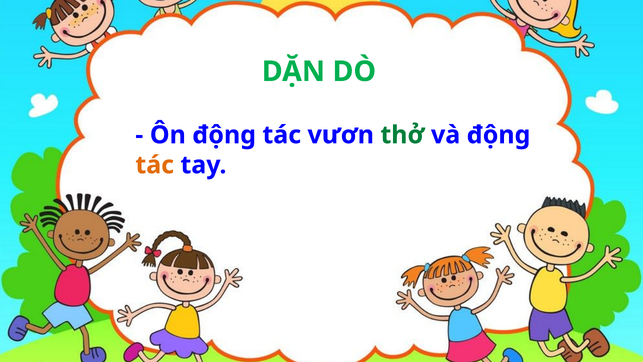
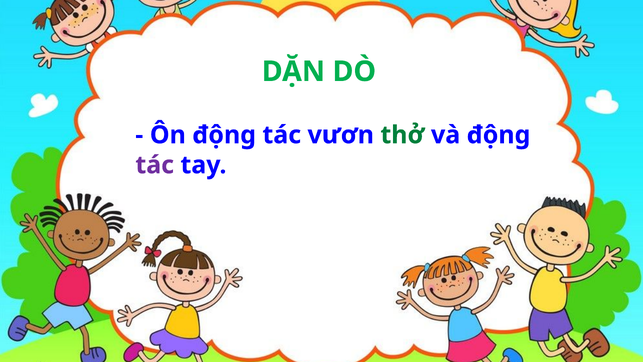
tác at (155, 165) colour: orange -> purple
